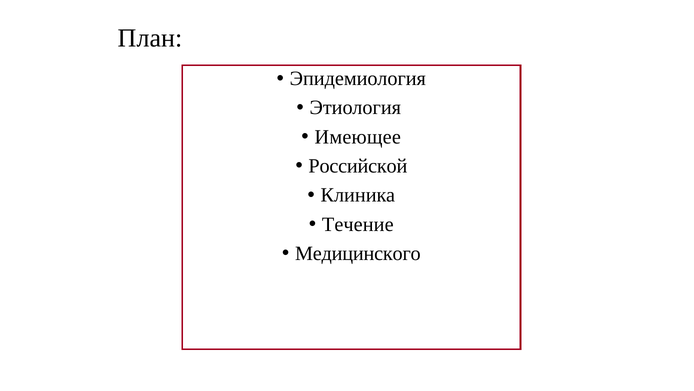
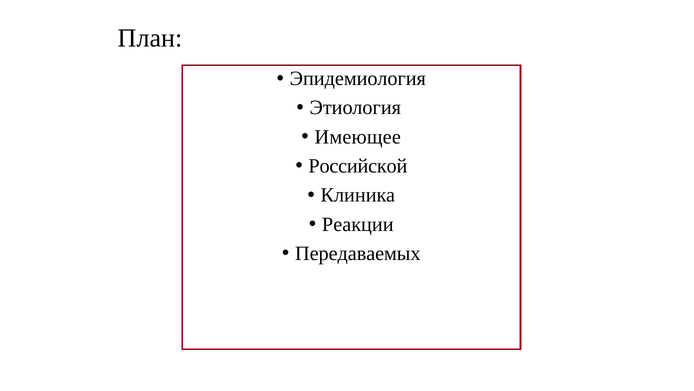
Течение: Течение -> Реакции
Медицинского: Медицинского -> Передаваемых
